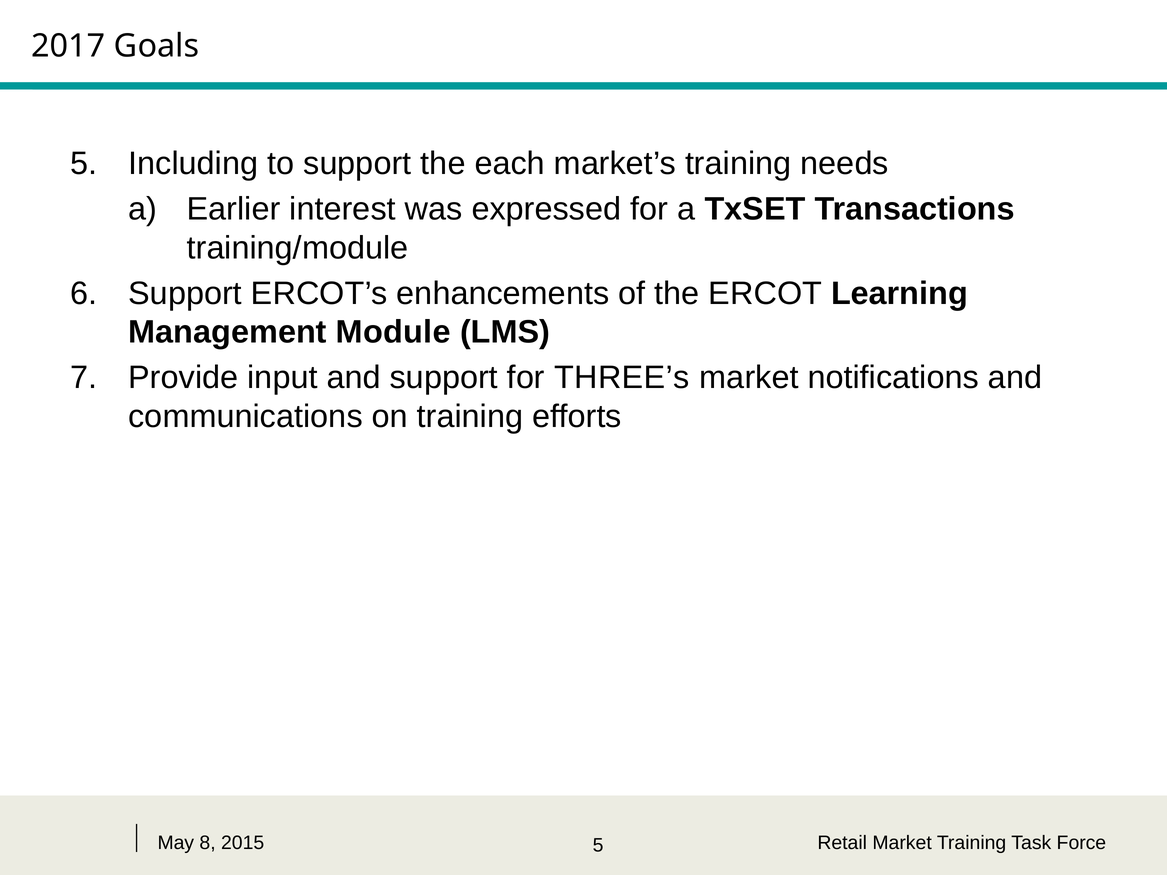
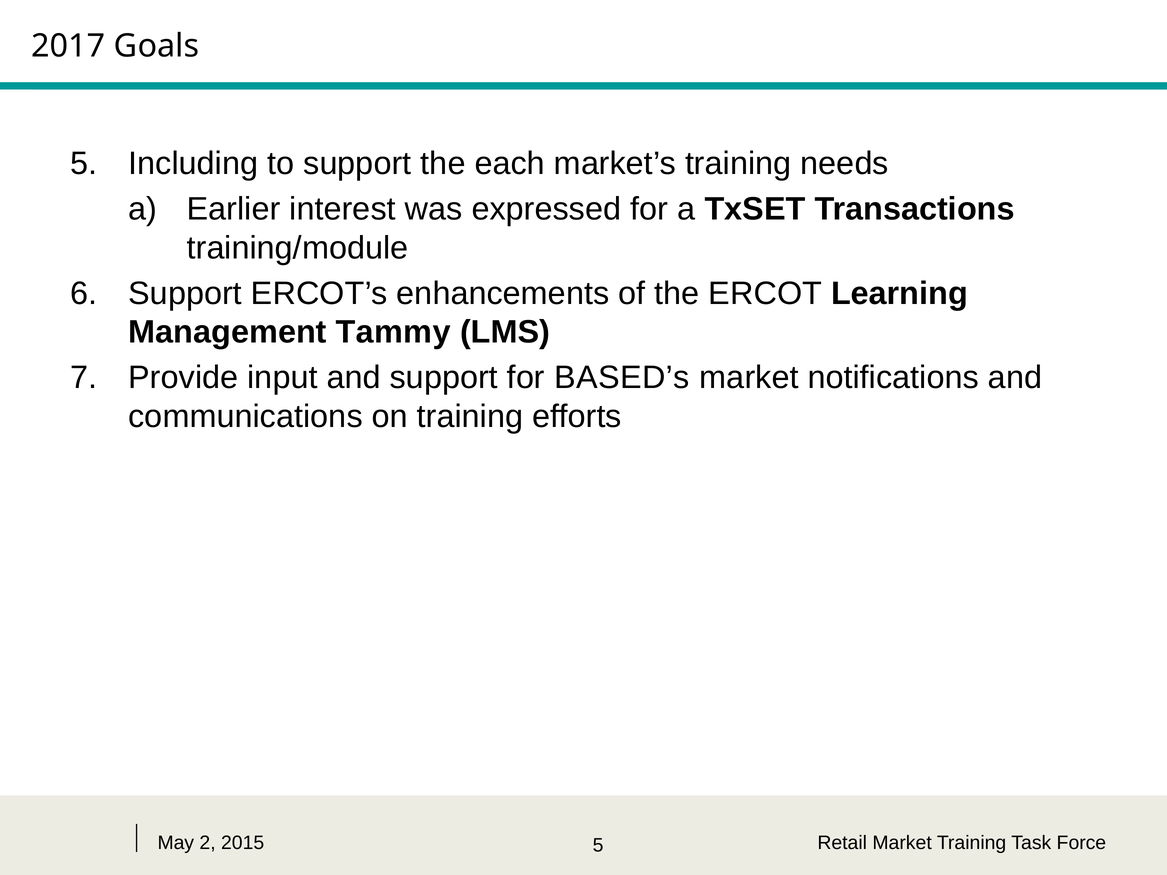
Module: Module -> Tammy
THREE’s: THREE’s -> BASED’s
8: 8 -> 2
